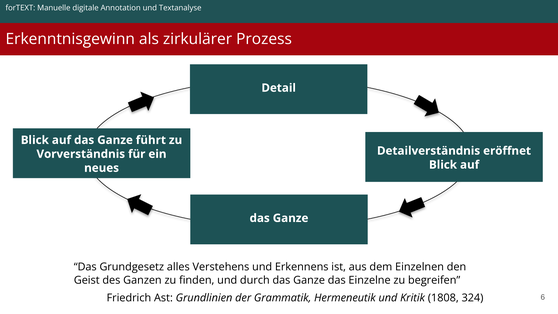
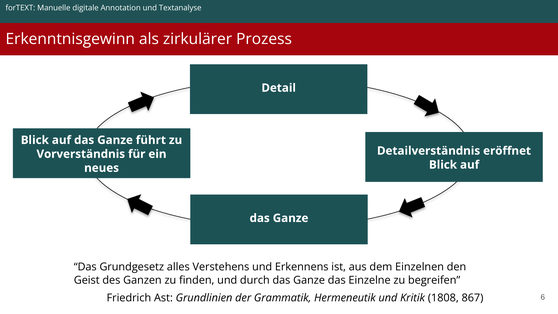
324: 324 -> 867
